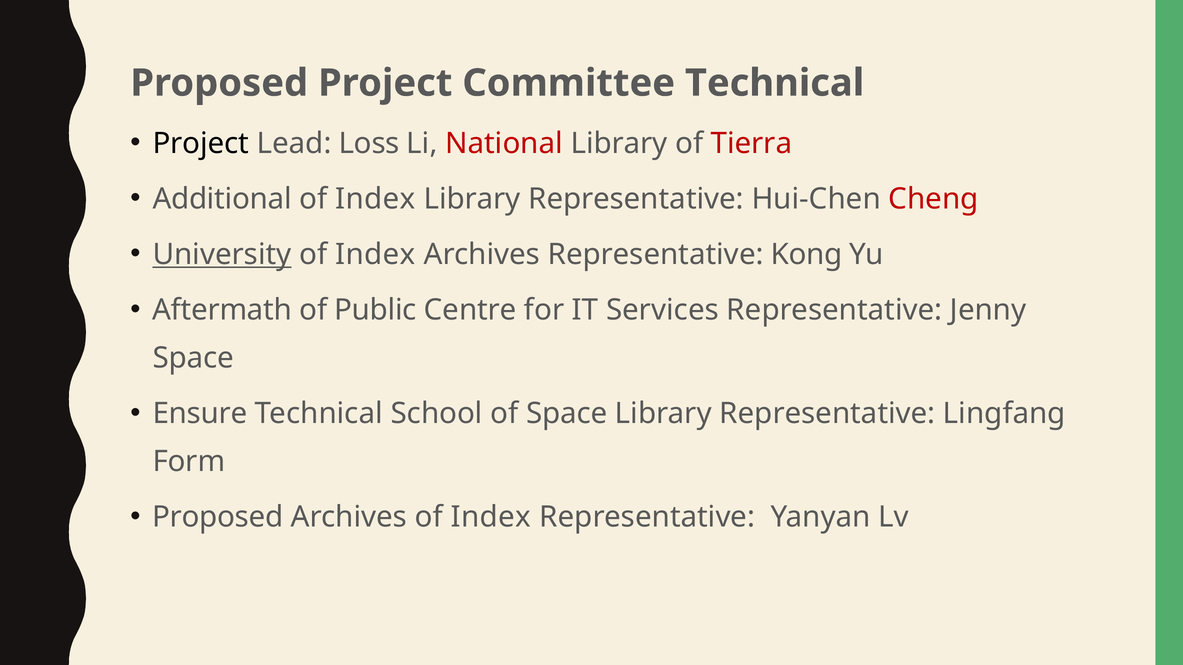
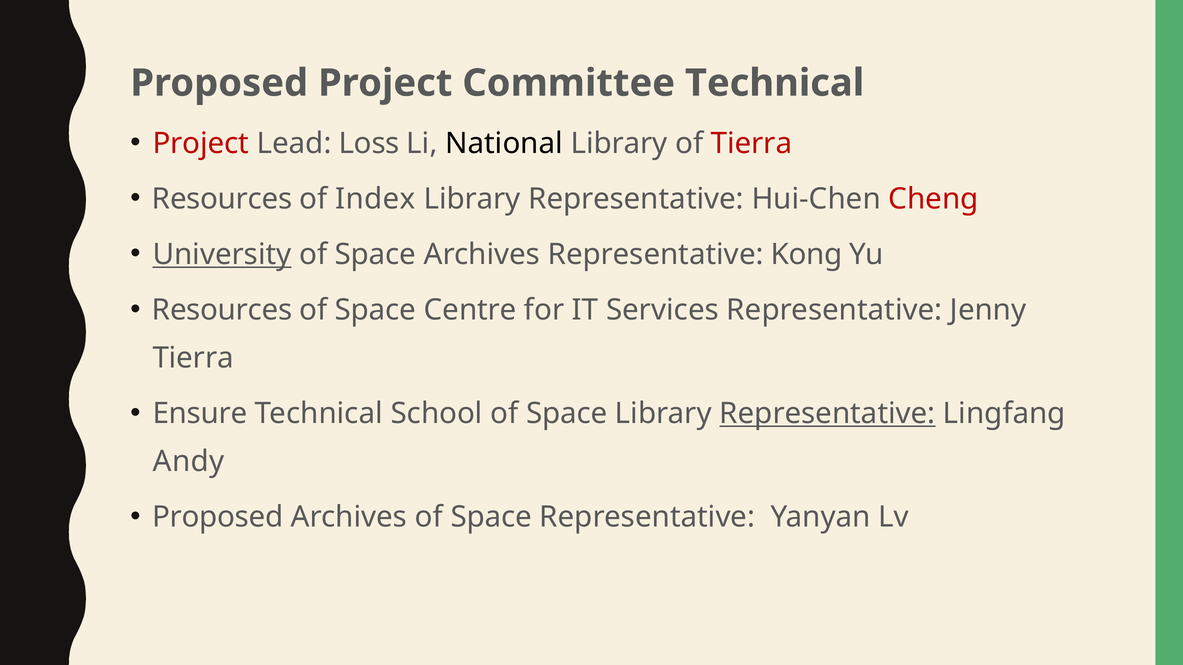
Project at (201, 143) colour: black -> red
National colour: red -> black
Additional at (222, 199): Additional -> Resources
Index at (375, 255): Index -> Space
Aftermath at (222, 310): Aftermath -> Resources
Public at (376, 310): Public -> Space
Space at (193, 358): Space -> Tierra
Representative at (827, 414) underline: none -> present
Form: Form -> Andy
Archives of Index: Index -> Space
